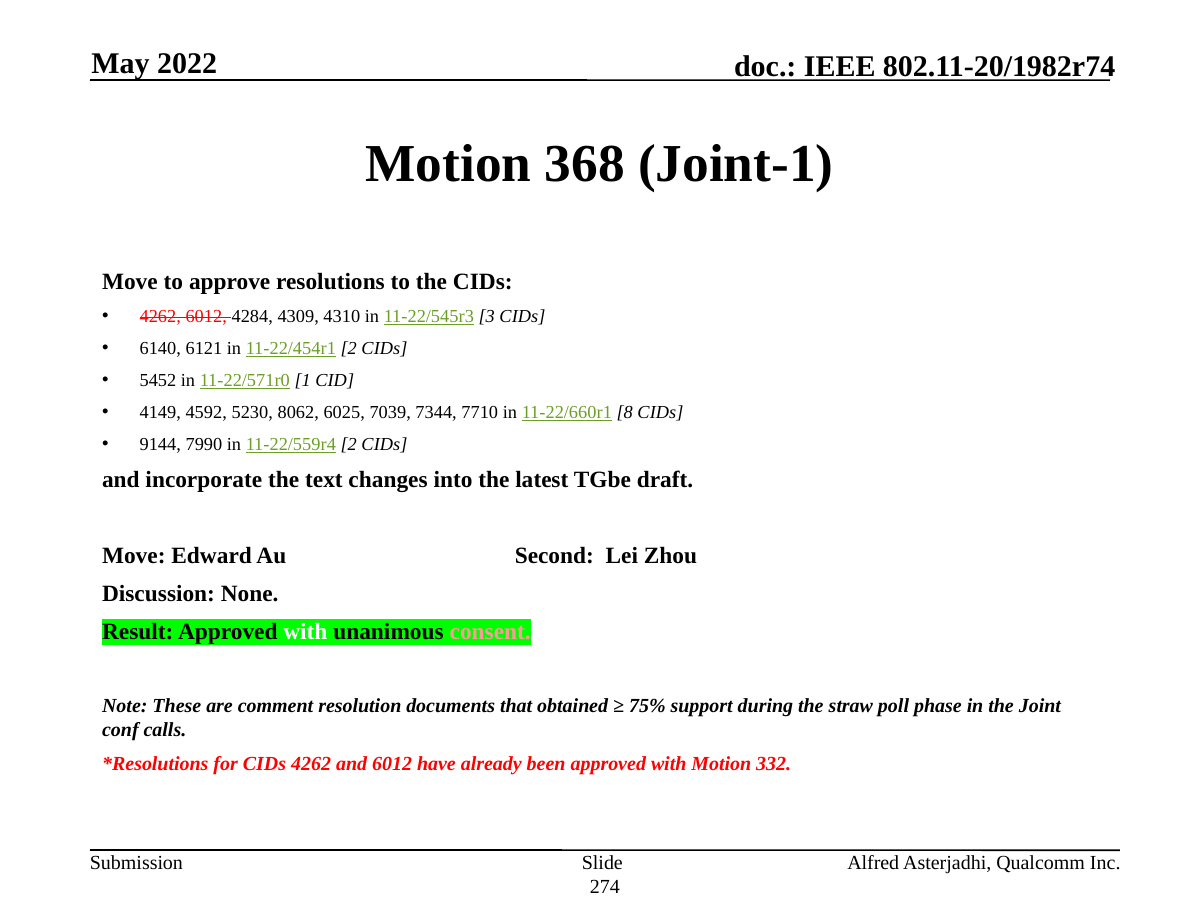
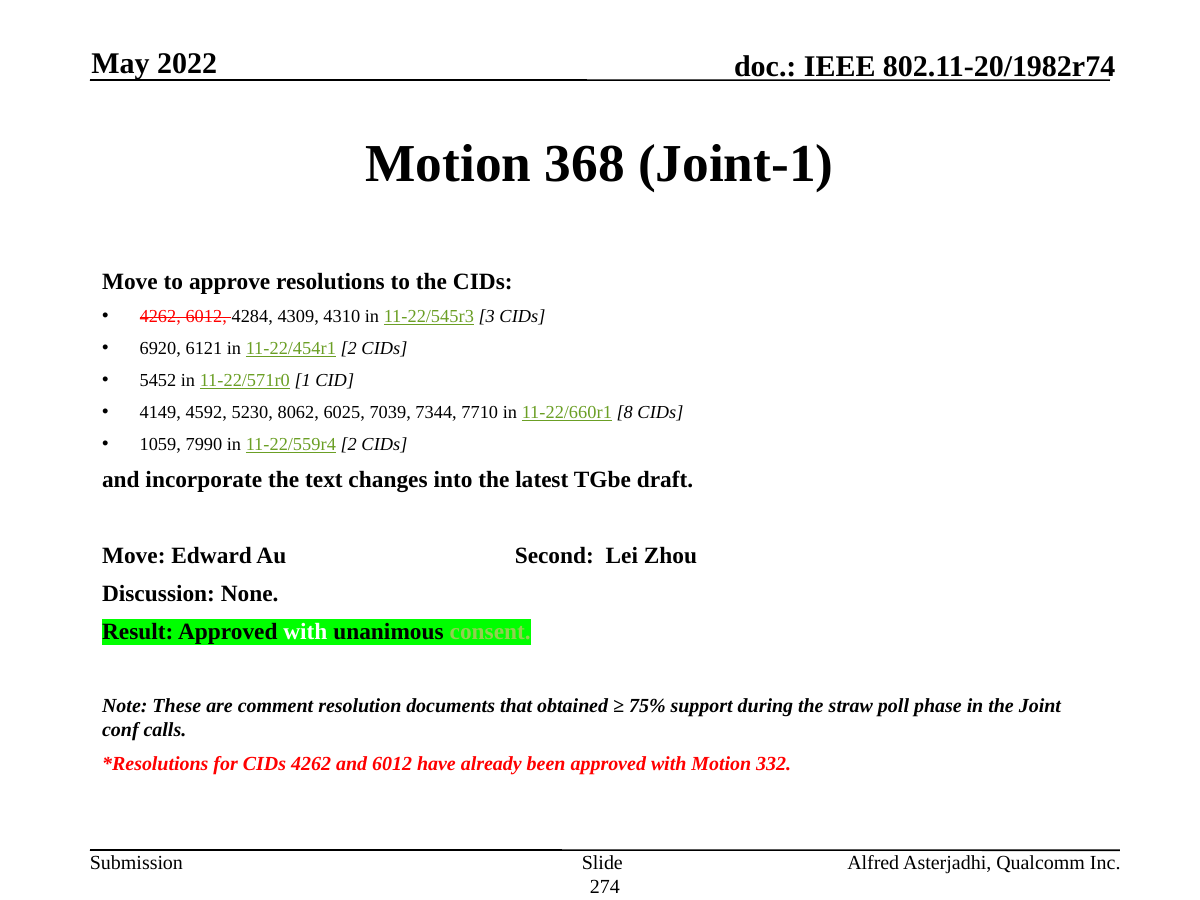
6140: 6140 -> 6920
9144: 9144 -> 1059
consent colour: pink -> light green
